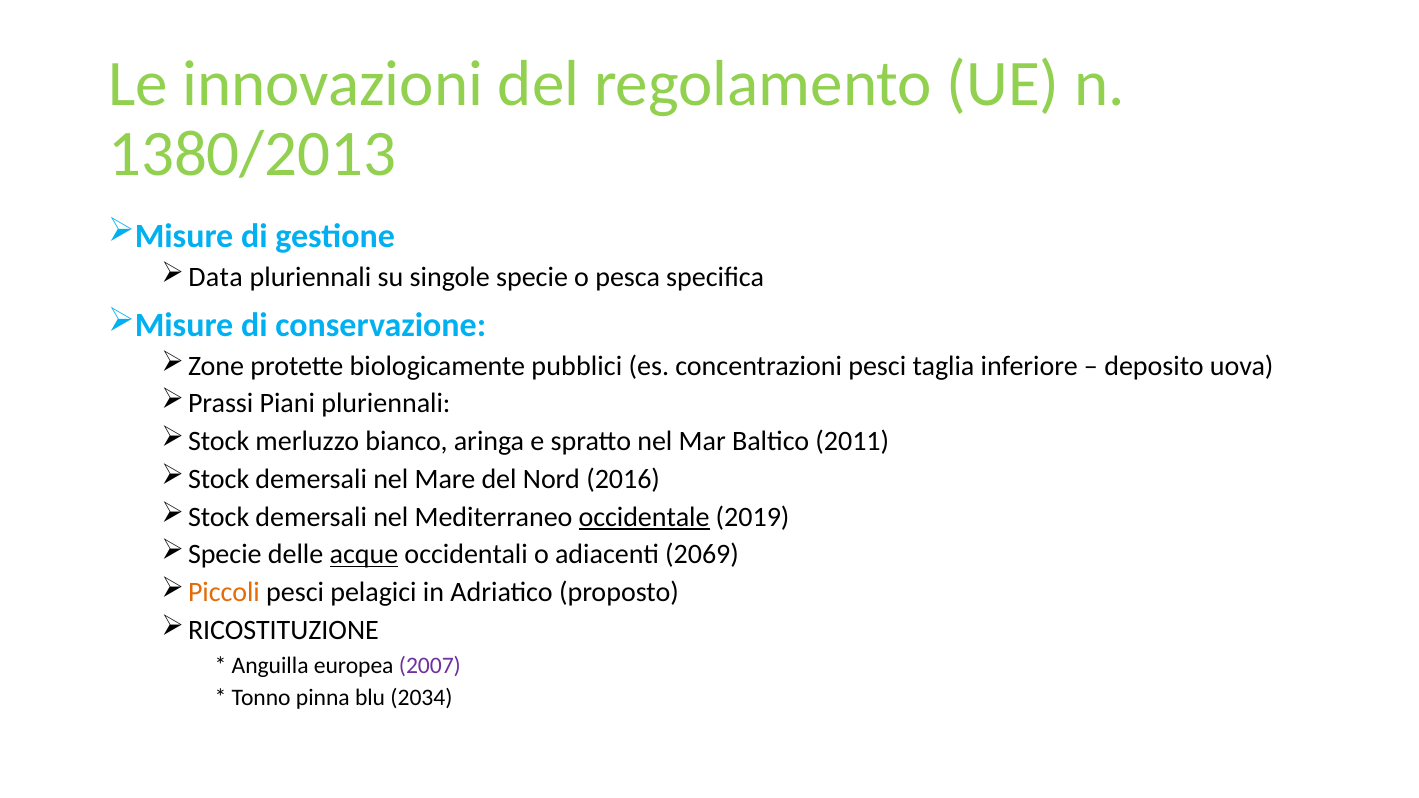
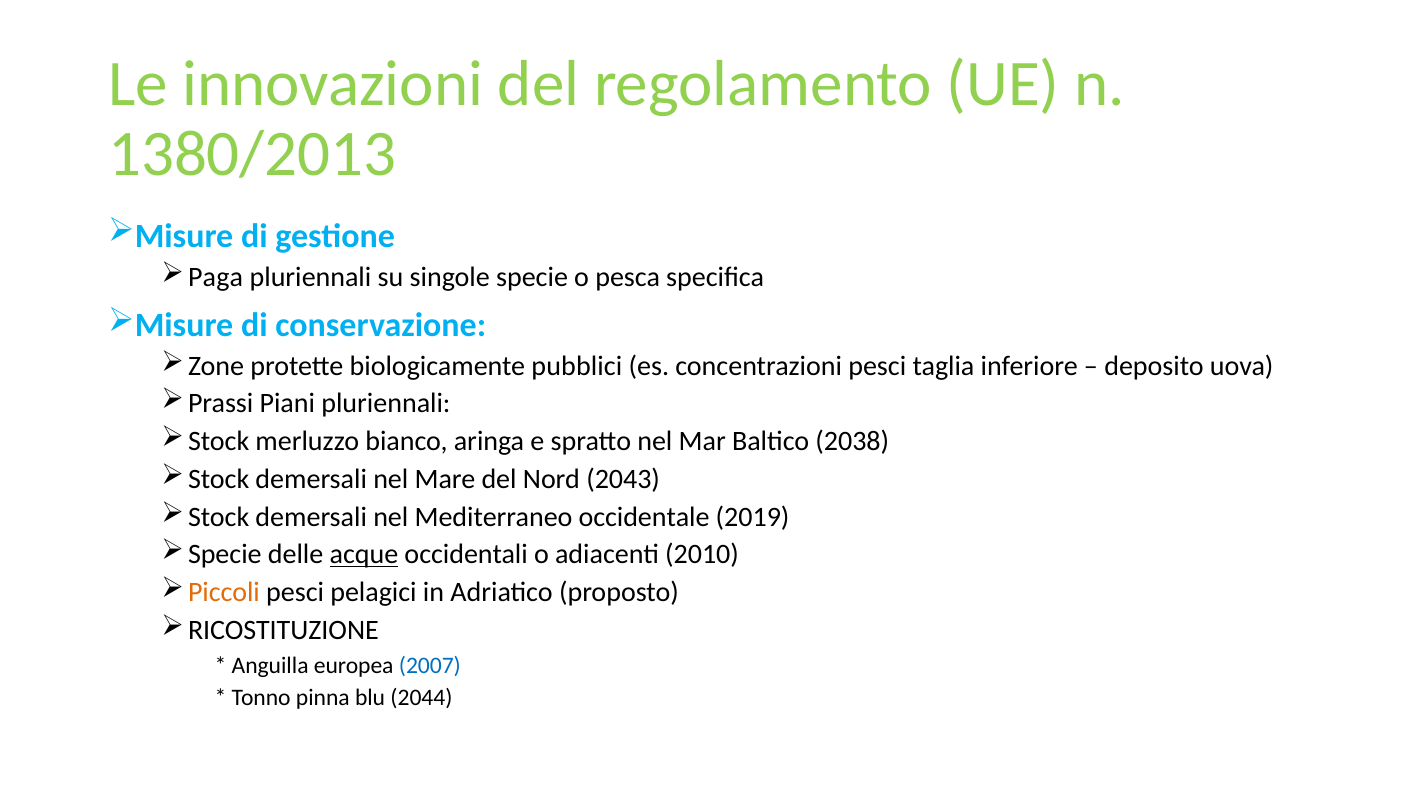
Data: Data -> Paga
2011: 2011 -> 2038
2016: 2016 -> 2043
occidentale underline: present -> none
2069: 2069 -> 2010
2007 colour: purple -> blue
2034: 2034 -> 2044
